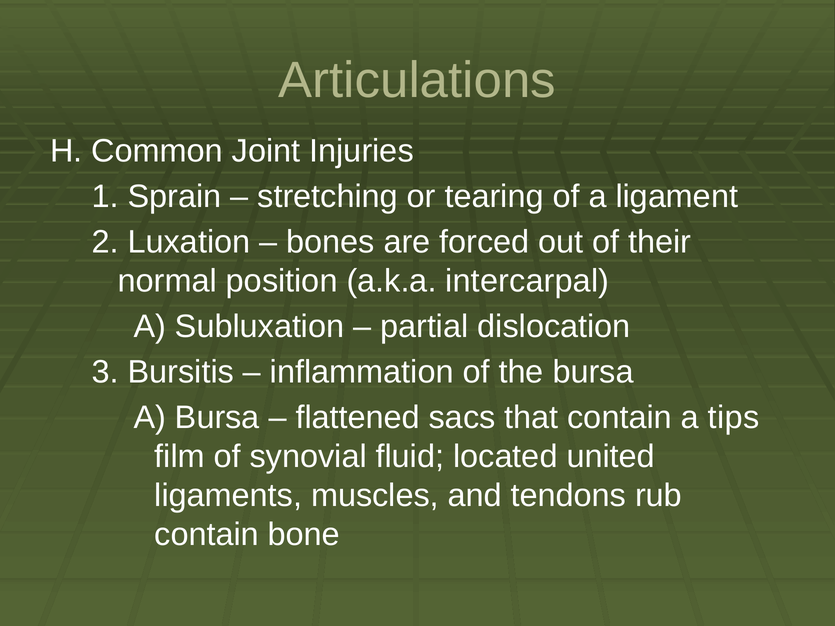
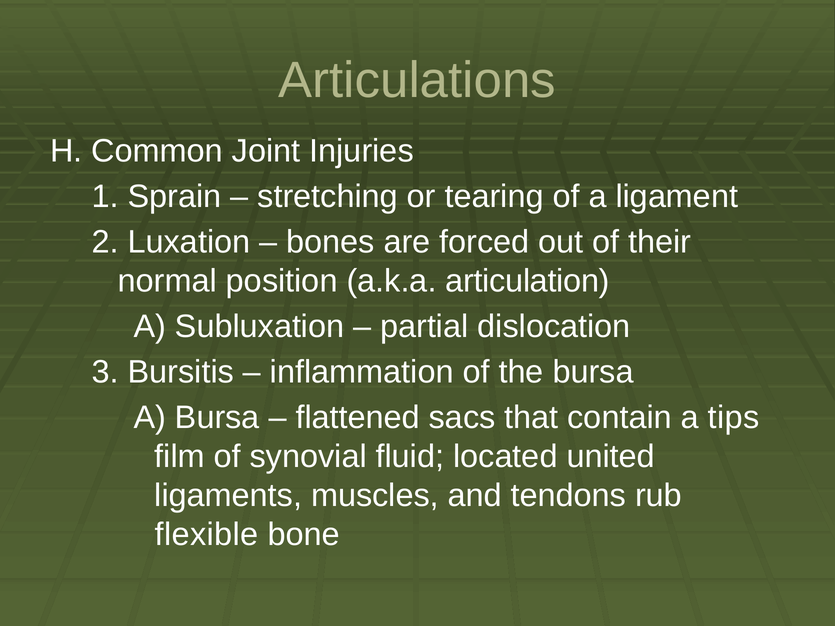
intercarpal: intercarpal -> articulation
contain at (207, 535): contain -> flexible
